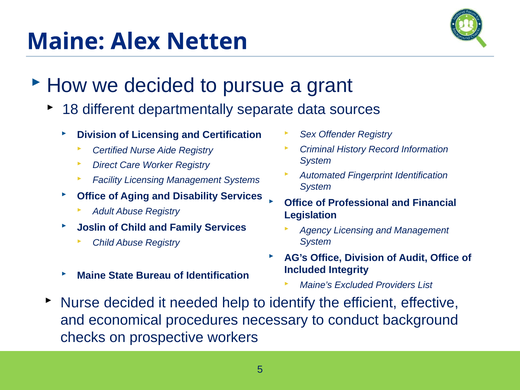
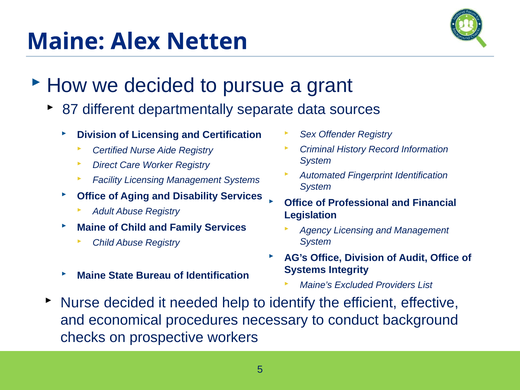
18: 18 -> 87
Joslin at (91, 227): Joslin -> Maine
Included at (305, 270): Included -> Systems
